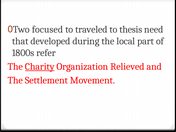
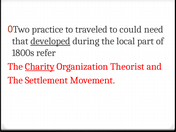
focused: focused -> practice
thesis: thesis -> could
developed underline: none -> present
Relieved: Relieved -> Theorist
